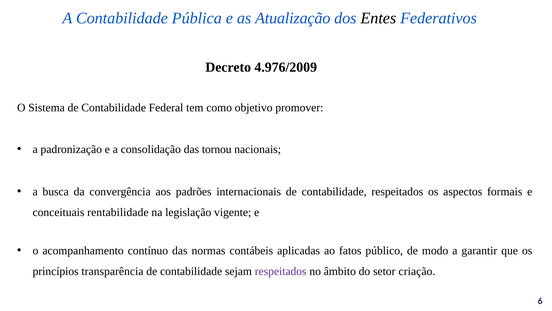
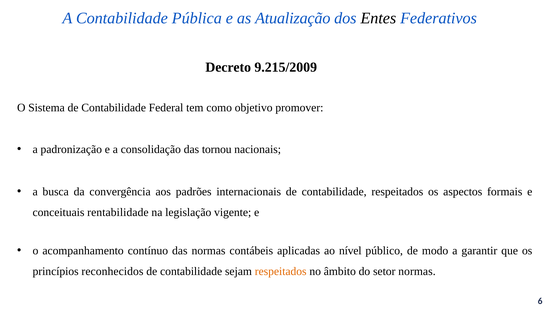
4.976/2009: 4.976/2009 -> 9.215/2009
fatos: fatos -> nível
transparência: transparência -> reconhecidos
respeitados at (281, 271) colour: purple -> orange
setor criação: criação -> normas
